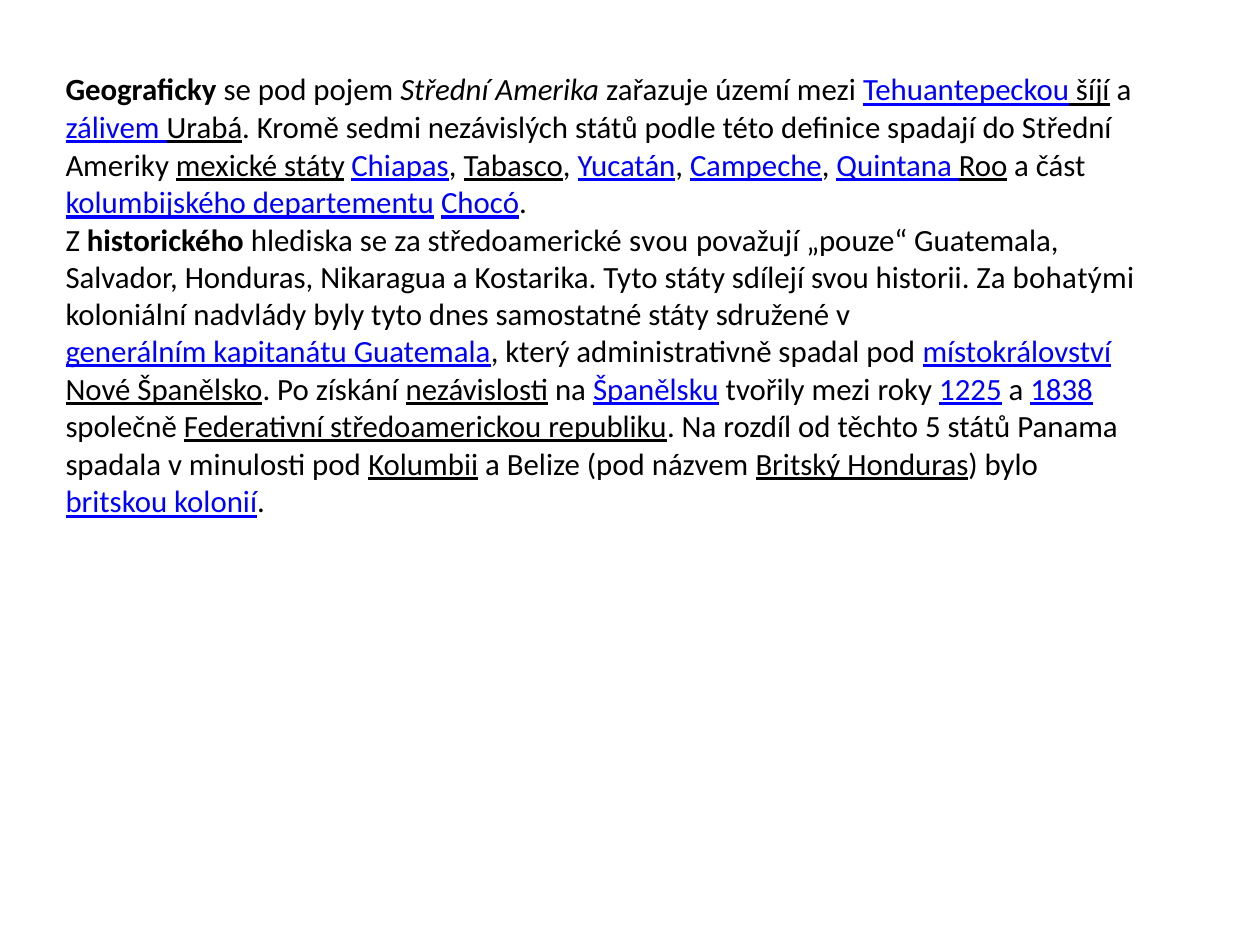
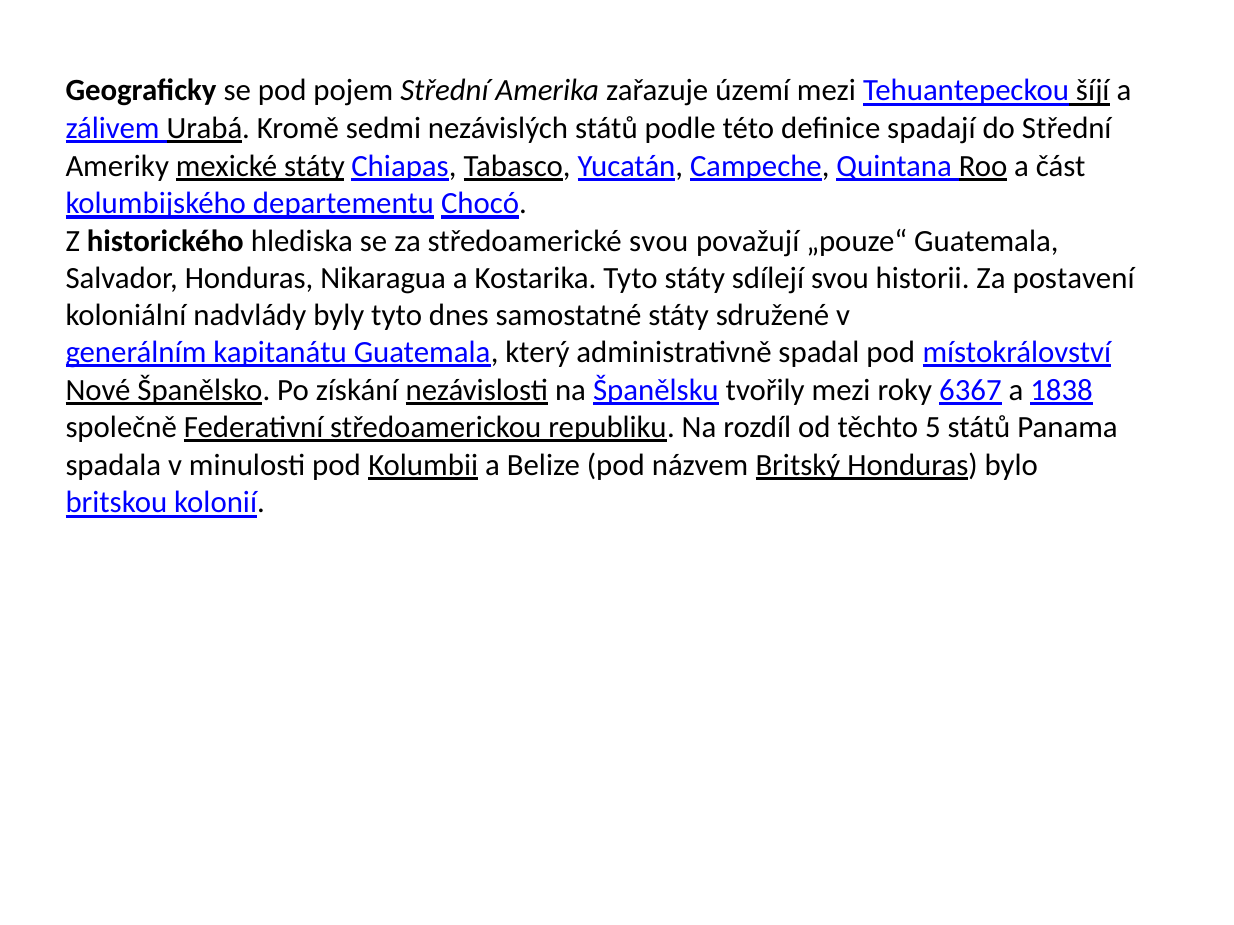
bohatými: bohatými -> postavení
1225: 1225 -> 6367
